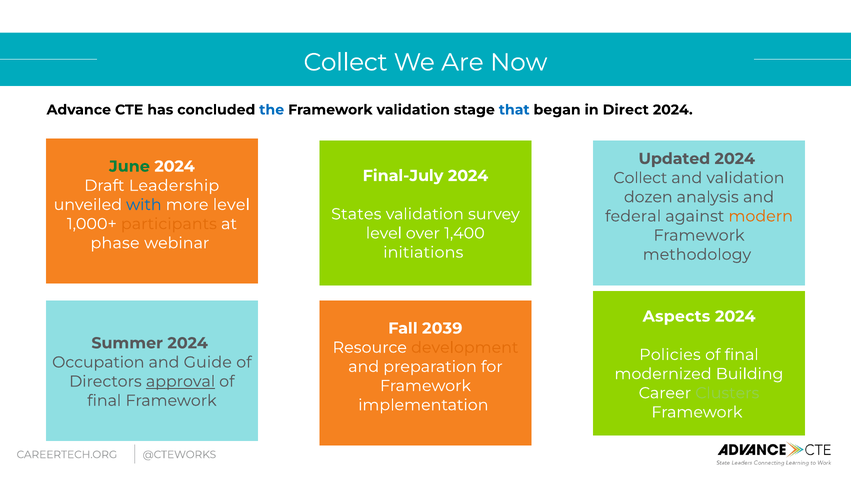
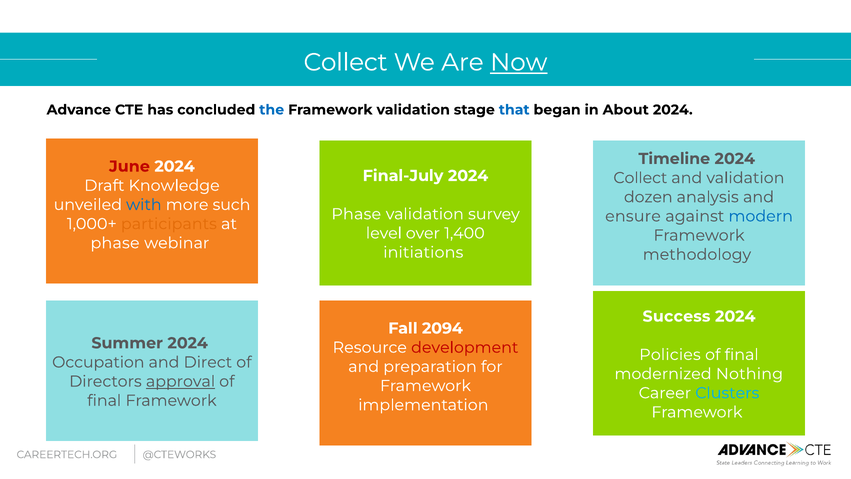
Now underline: none -> present
Direct: Direct -> About
Updated: Updated -> Timeline
June colour: green -> red
Leadership: Leadership -> Knowledge
more level: level -> such
States at (356, 214): States -> Phase
federal: federal -> ensure
modern colour: orange -> blue
Aspects: Aspects -> Success
2039: 2039 -> 2094
development colour: orange -> red
Guide: Guide -> Direct
Building: Building -> Nothing
Clusters colour: light green -> light blue
